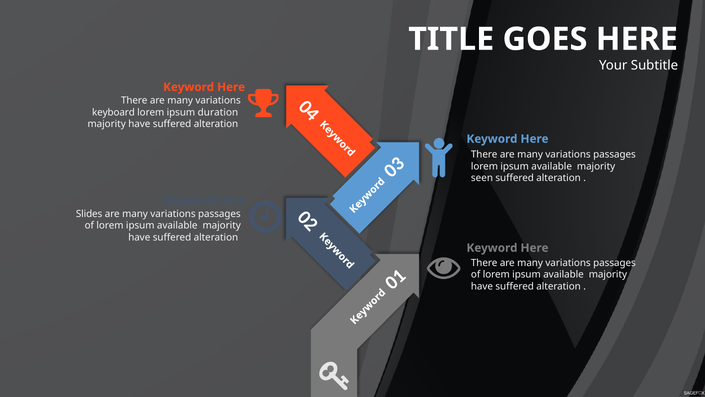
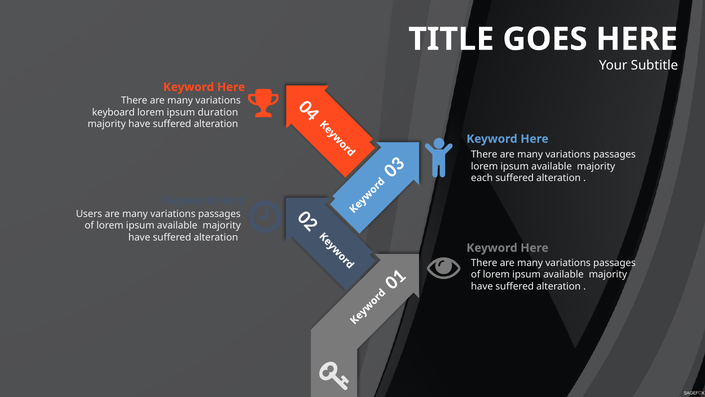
seen: seen -> each
Slides: Slides -> Users
